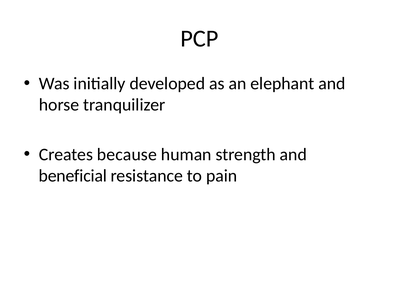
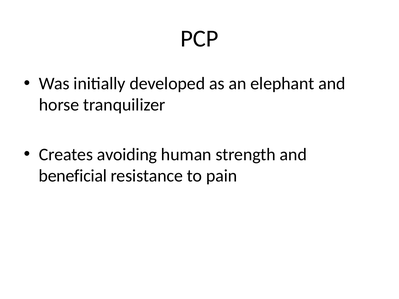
because: because -> avoiding
